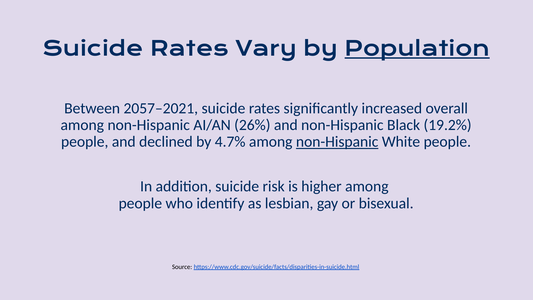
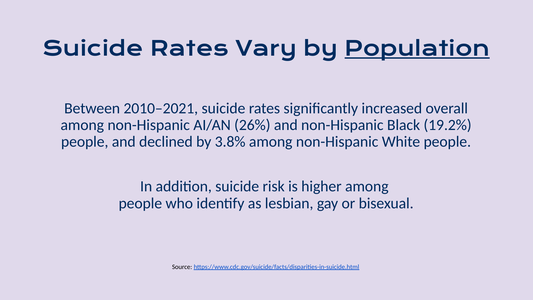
2057–2021: 2057–2021 -> 2010–2021
4.7%: 4.7% -> 3.8%
non-Hispanic at (337, 142) underline: present -> none
